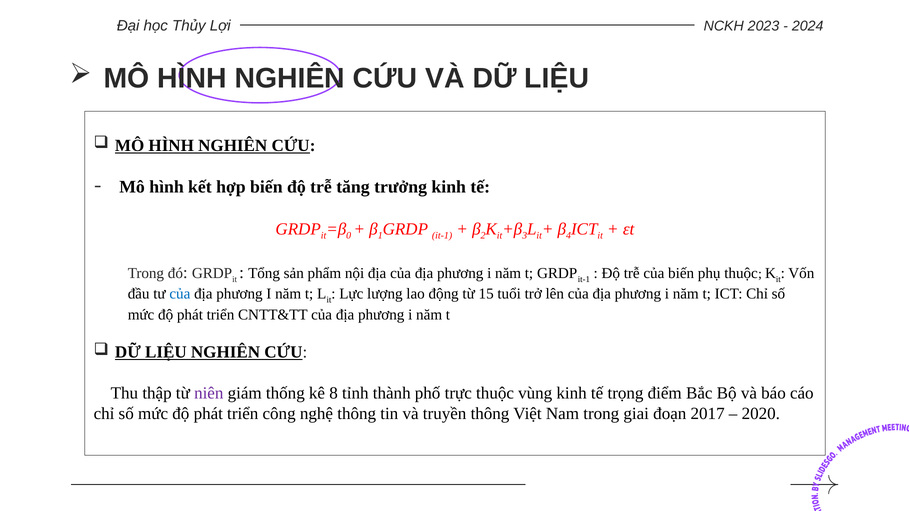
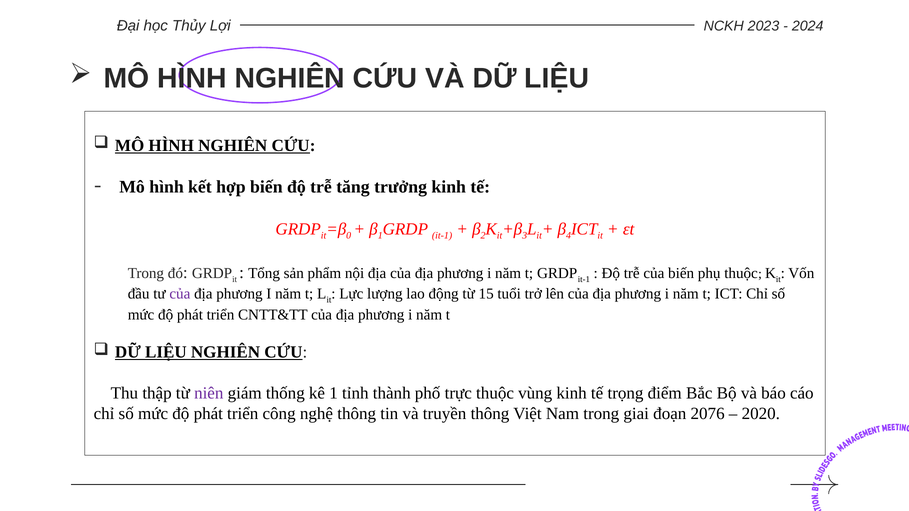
của at (180, 294) colour: blue -> purple
kê 8: 8 -> 1
2017: 2017 -> 2076
